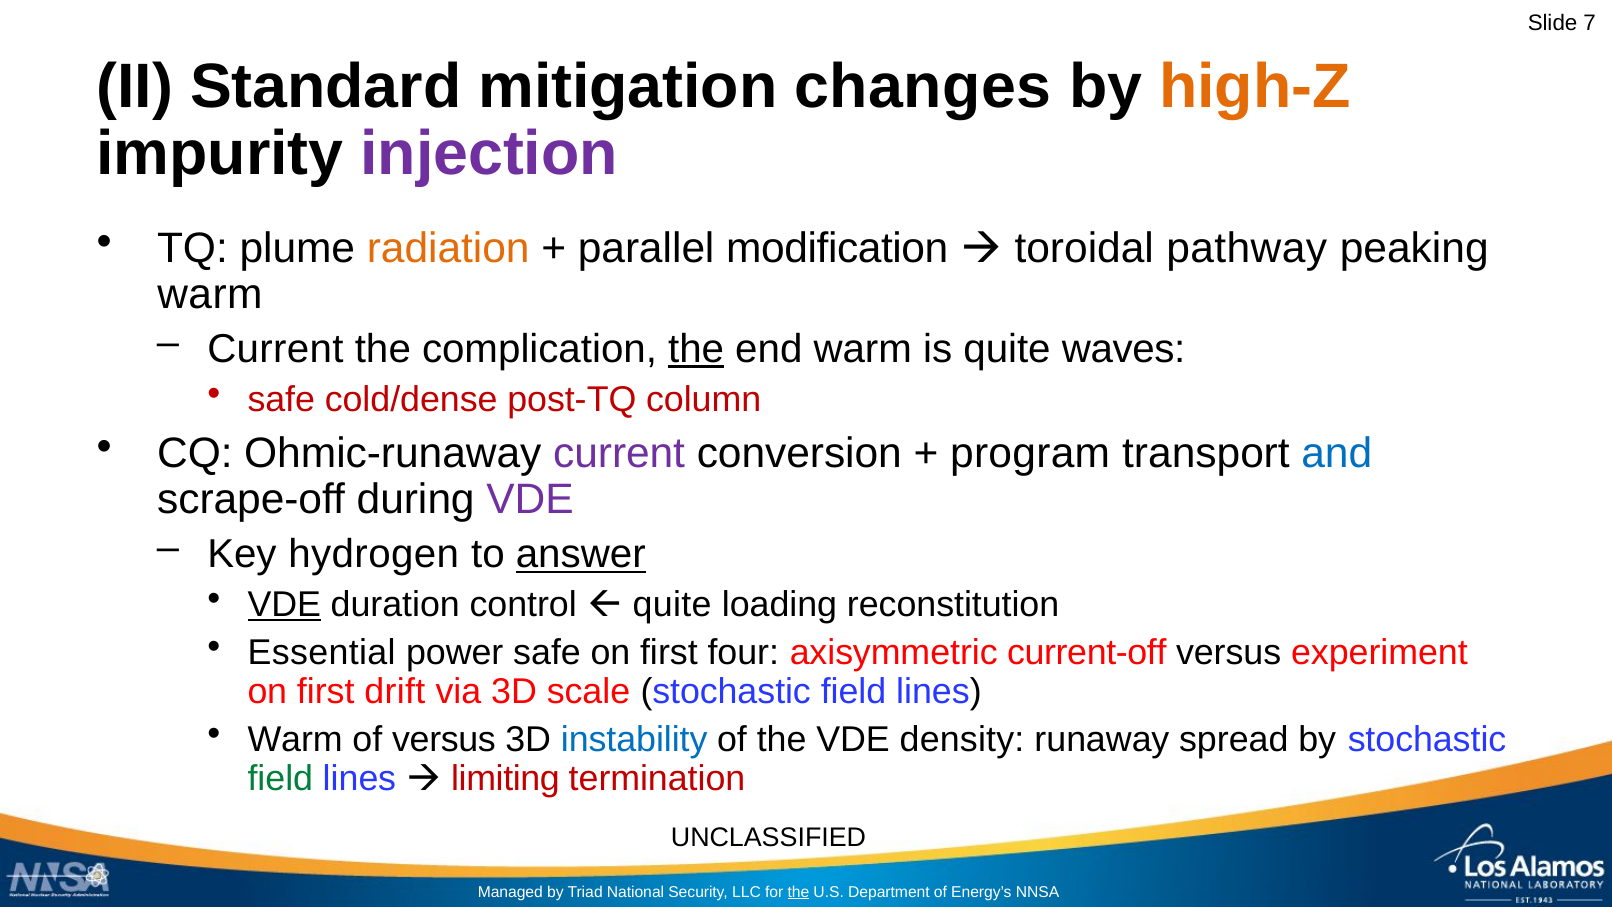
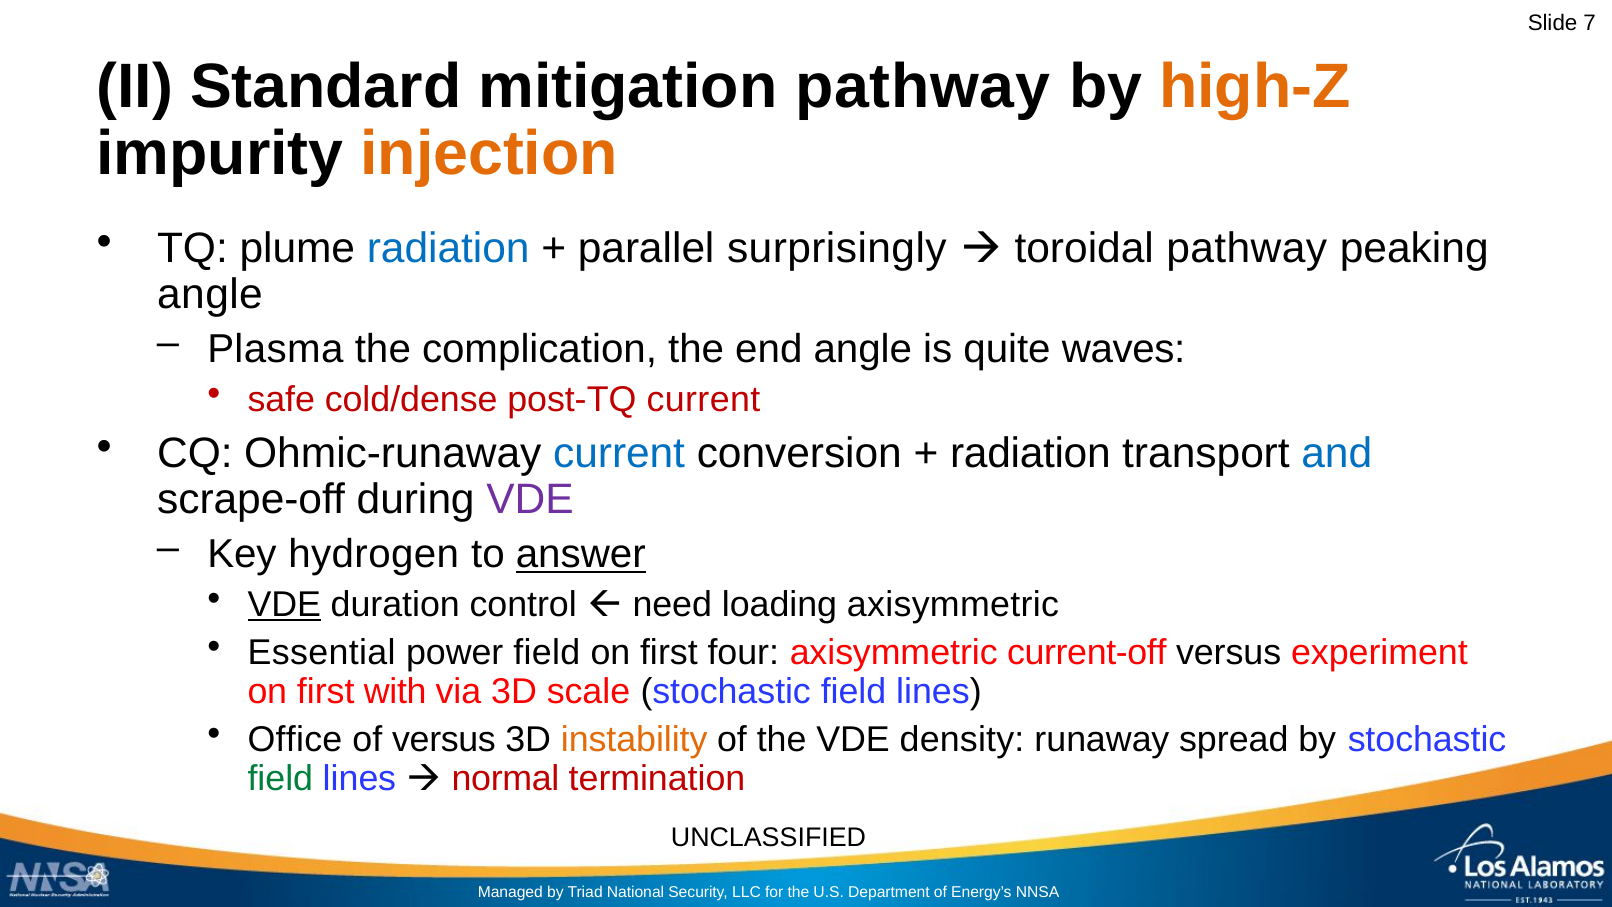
mitigation changes: changes -> pathway
injection colour: purple -> orange
radiation at (448, 248) colour: orange -> blue
modification: modification -> surprisingly
warm at (210, 294): warm -> angle
Current at (275, 349): Current -> Plasma
the at (696, 349) underline: present -> none
end warm: warm -> angle
post-TQ column: column -> current
current at (619, 454) colour: purple -> blue
program at (1030, 454): program -> radiation
quite at (672, 605): quite -> need
loading reconstitution: reconstitution -> axisymmetric
power safe: safe -> field
drift: drift -> with
Warm at (295, 740): Warm -> Office
instability colour: blue -> orange
limiting: limiting -> normal
the at (799, 892) underline: present -> none
